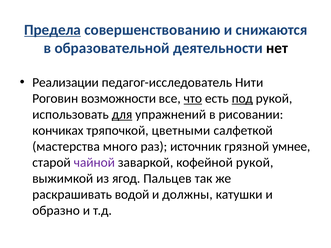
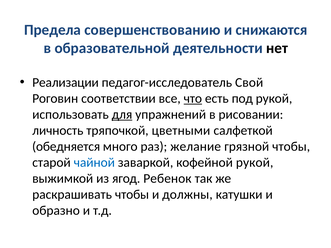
Предела underline: present -> none
Нити: Нити -> Свой
возможности: возможности -> соответствии
под underline: present -> none
кончиках: кончиках -> личность
мастерства: мастерства -> обедняется
источник: источник -> желание
грязной умнее: умнее -> чтобы
чайной colour: purple -> blue
Пальцев: Пальцев -> Ребенок
раскрашивать водой: водой -> чтобы
